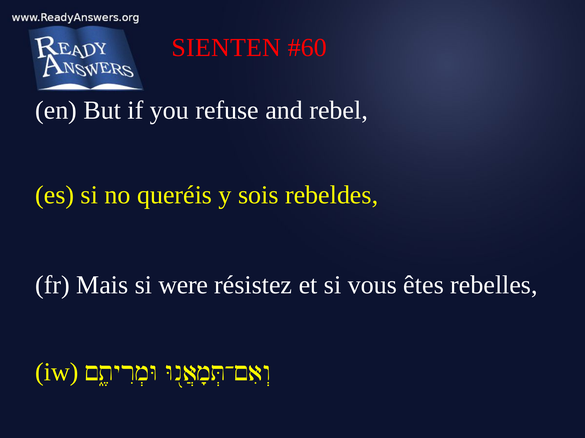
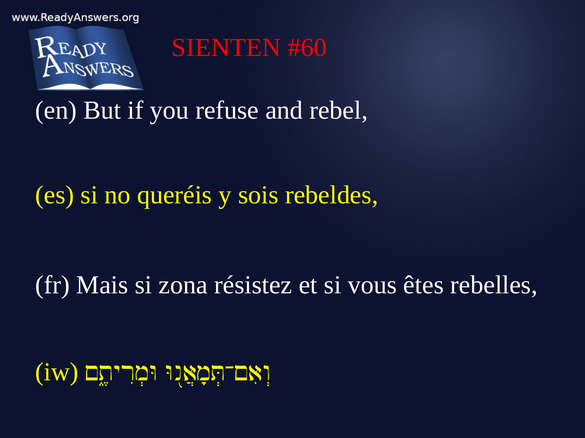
were: were -> zona
